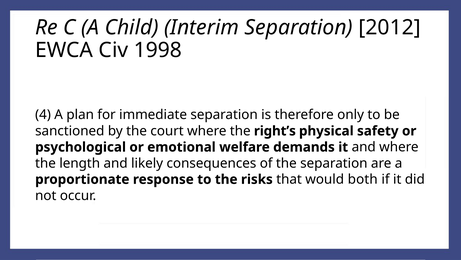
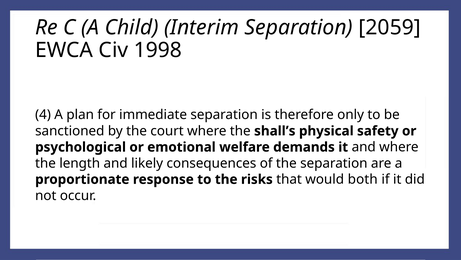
2012: 2012 -> 2059
right’s: right’s -> shall’s
